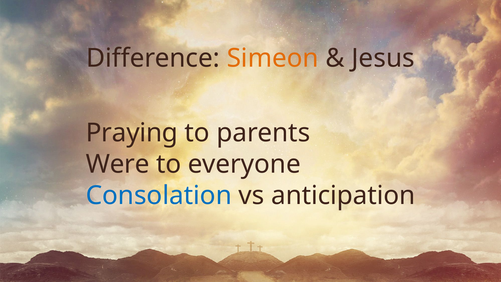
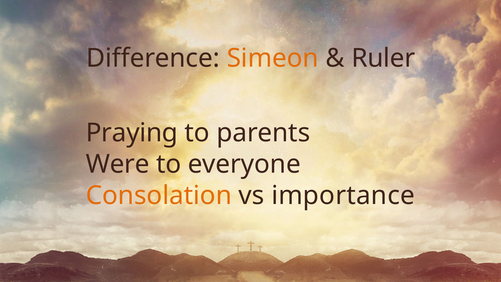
Jesus: Jesus -> Ruler
Consolation colour: blue -> orange
anticipation: anticipation -> importance
